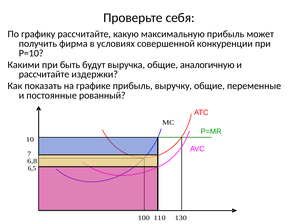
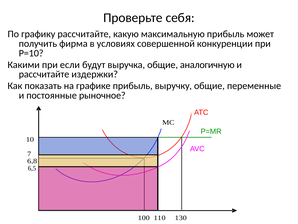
быть: быть -> если
рованный: рованный -> рыночное
